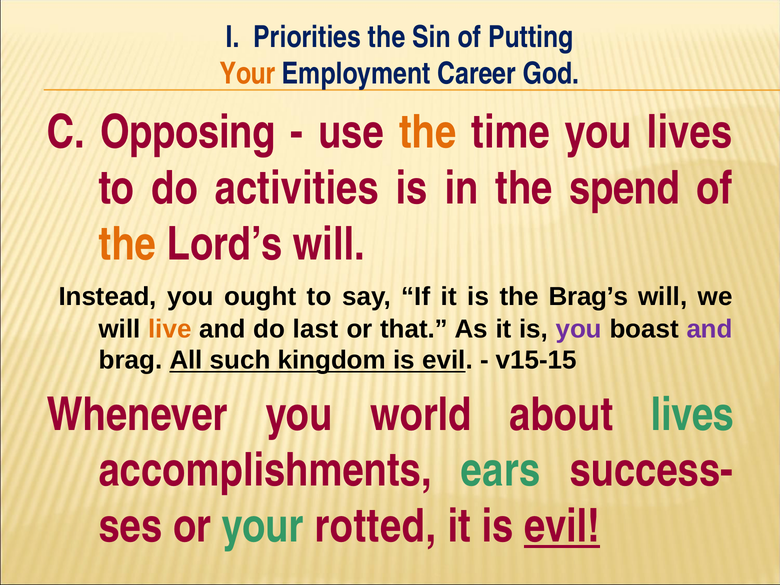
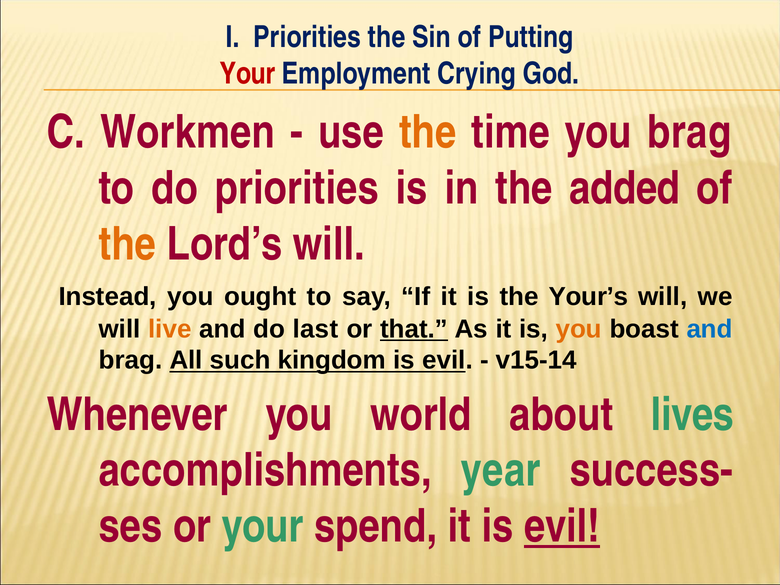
Your at (248, 74) colour: orange -> red
Career: Career -> Crying
Opposing: Opposing -> Workmen
you lives: lives -> brag
do activities: activities -> priorities
spend: spend -> added
Brag’s: Brag’s -> Your’s
that underline: none -> present
you at (579, 329) colour: purple -> orange
and at (710, 329) colour: purple -> blue
v15-15: v15-15 -> v15-14
ears: ears -> year
rotted: rotted -> spend
